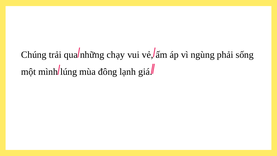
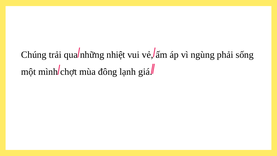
chạy: chạy -> nhiệt
lúng: lúng -> chợt
